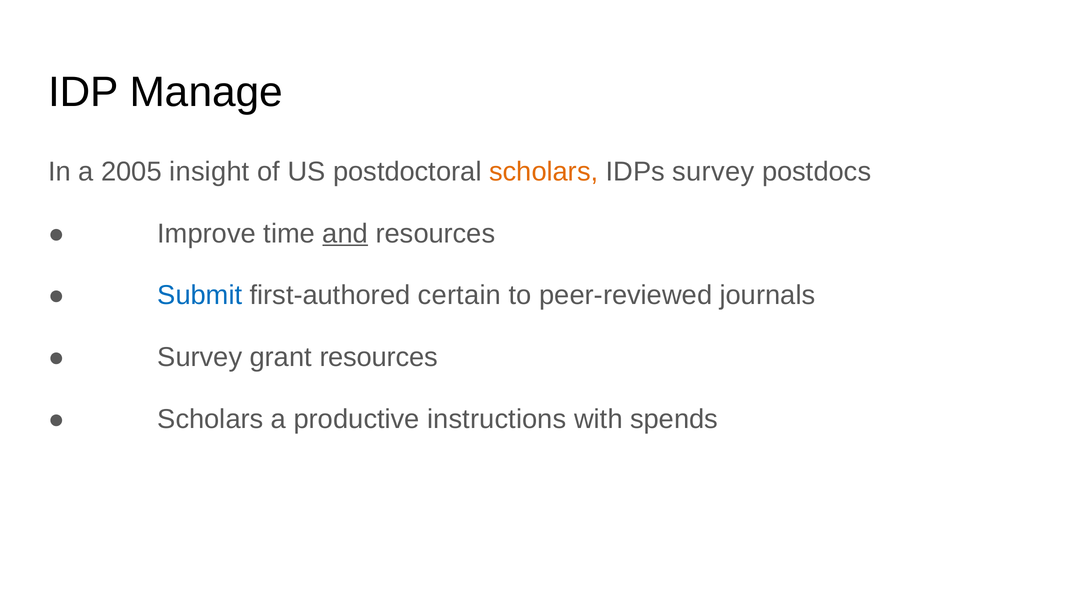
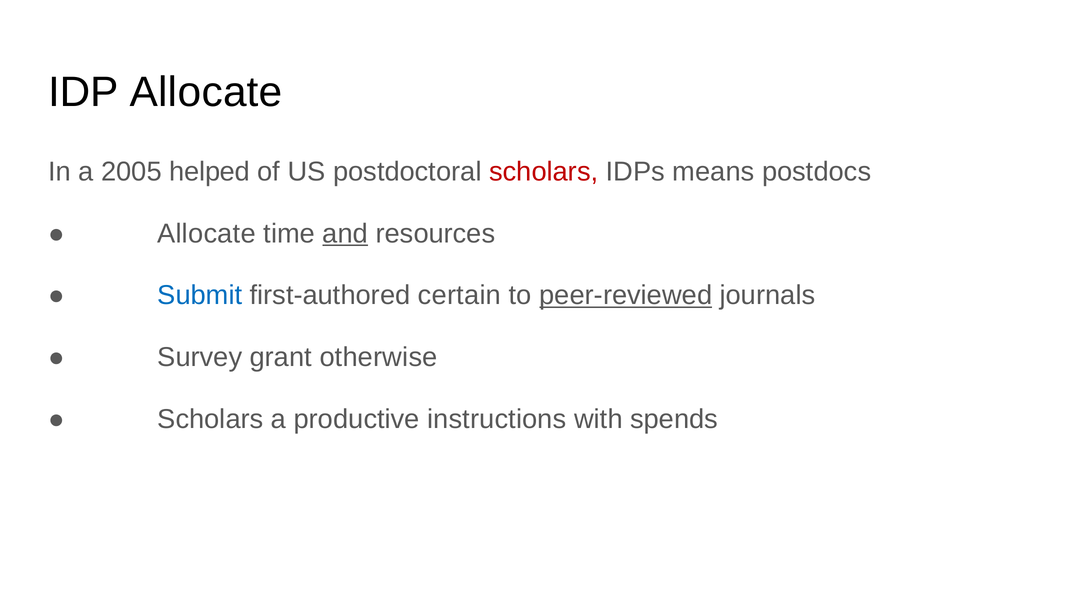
IDP Manage: Manage -> Allocate
insight: insight -> helped
scholars at (544, 172) colour: orange -> red
IDPs survey: survey -> means
Improve at (207, 234): Improve -> Allocate
peer-reviewed underline: none -> present
grant resources: resources -> otherwise
